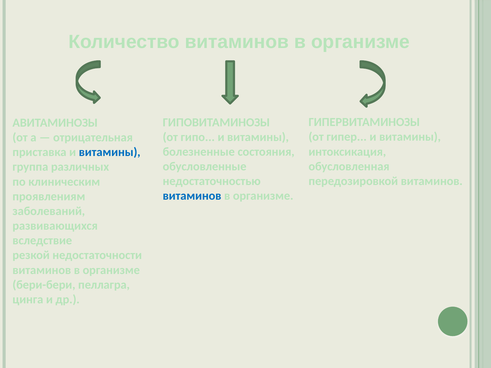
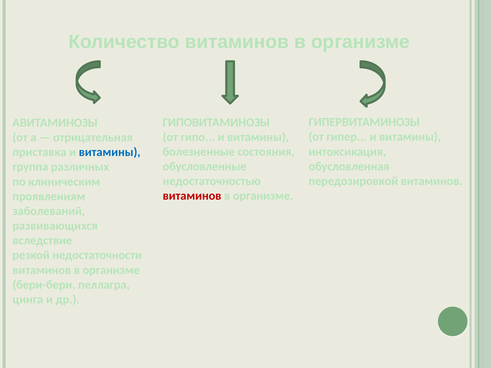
витаминов at (192, 196) colour: blue -> red
